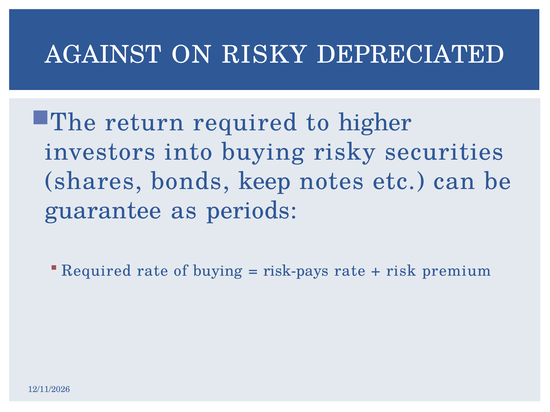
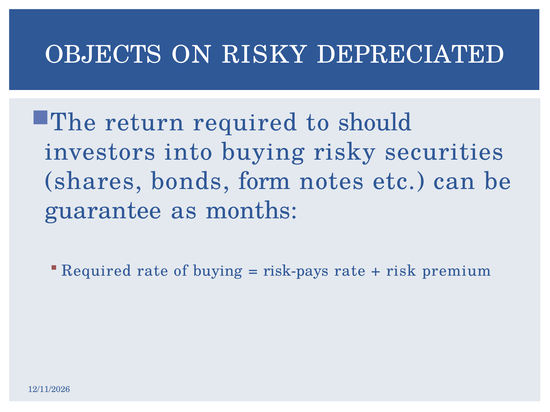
AGAINST: AGAINST -> OBJECTS
higher: higher -> should
keep: keep -> form
periods: periods -> months
